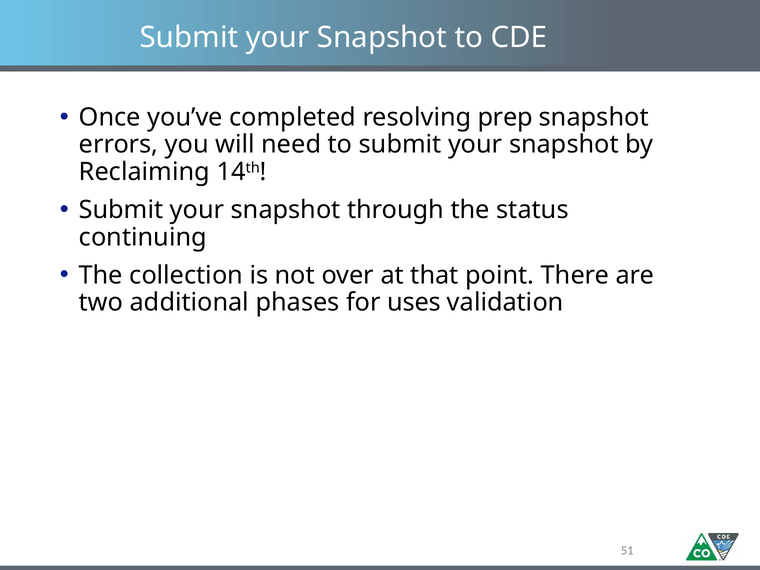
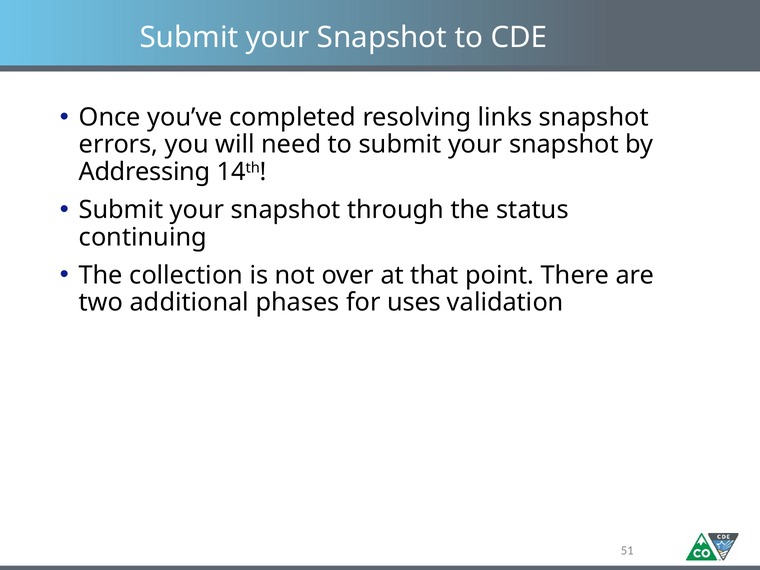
prep: prep -> links
Reclaiming: Reclaiming -> Addressing
